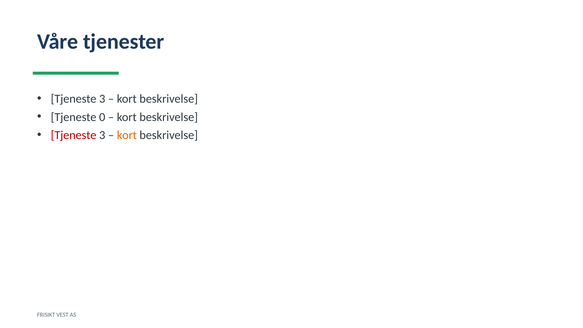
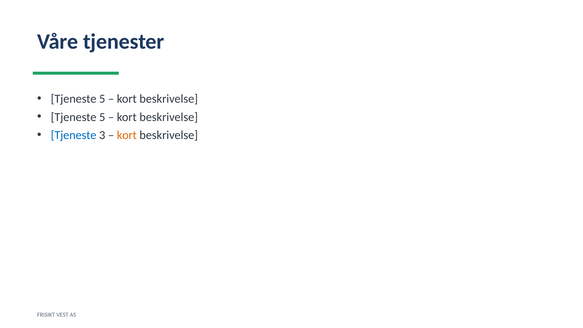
3 at (102, 99): 3 -> 5
0 at (102, 117): 0 -> 5
Tjeneste at (74, 135) colour: red -> blue
